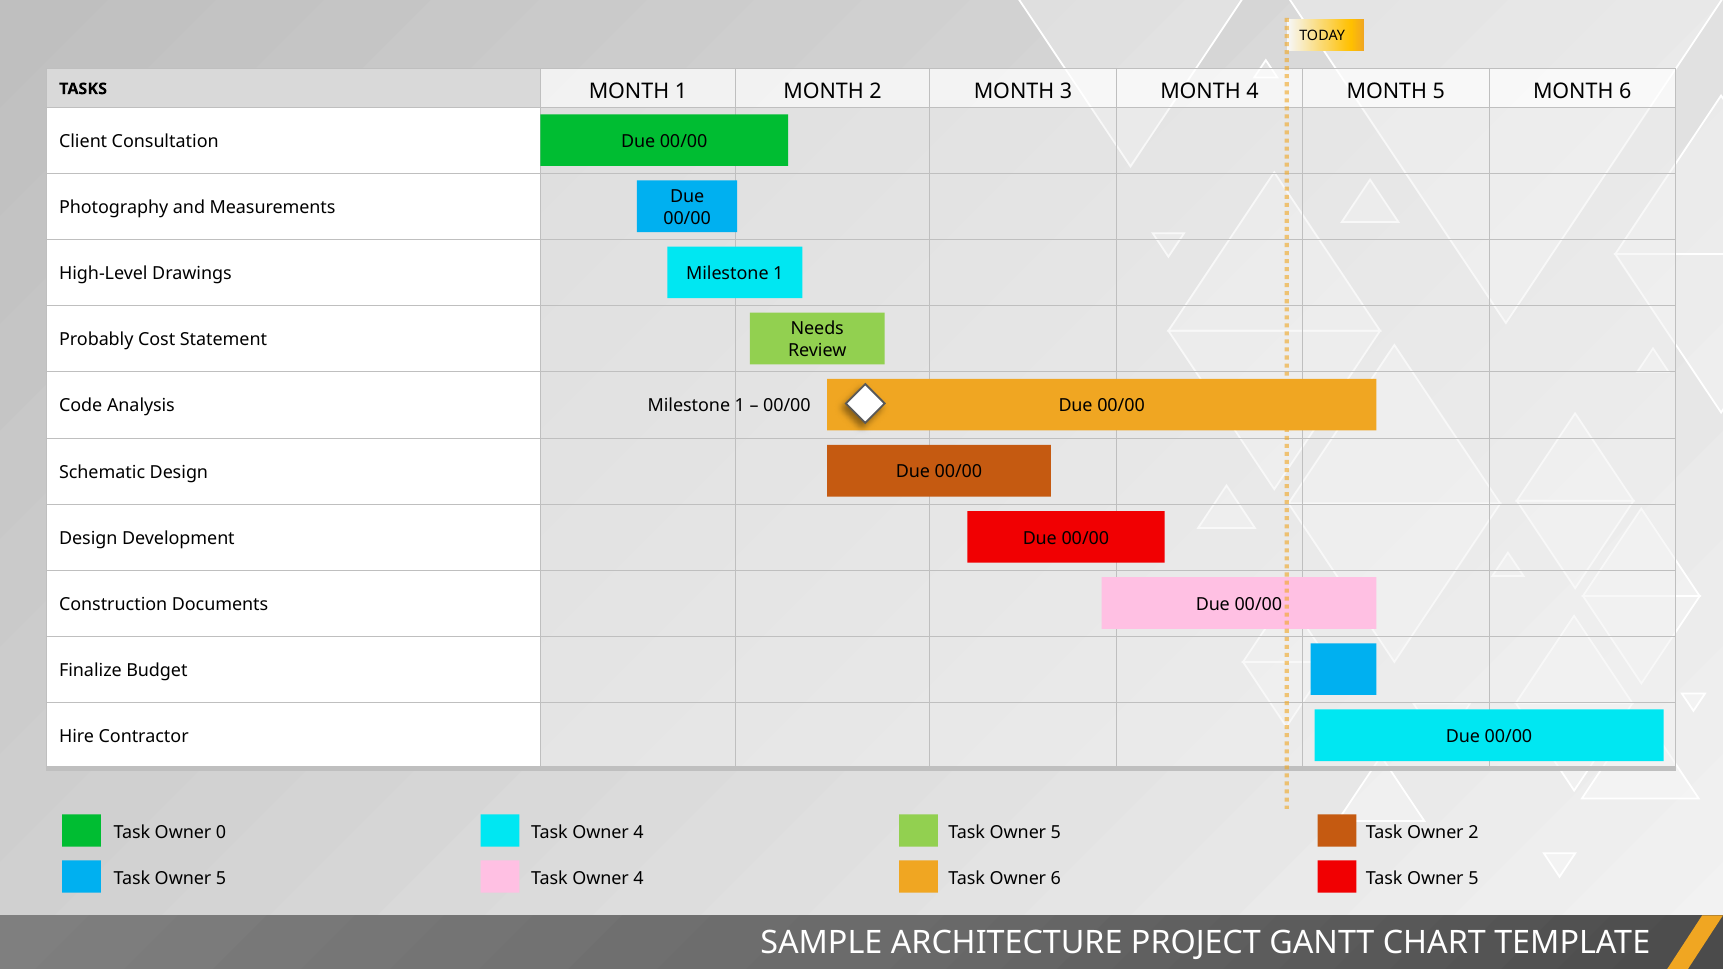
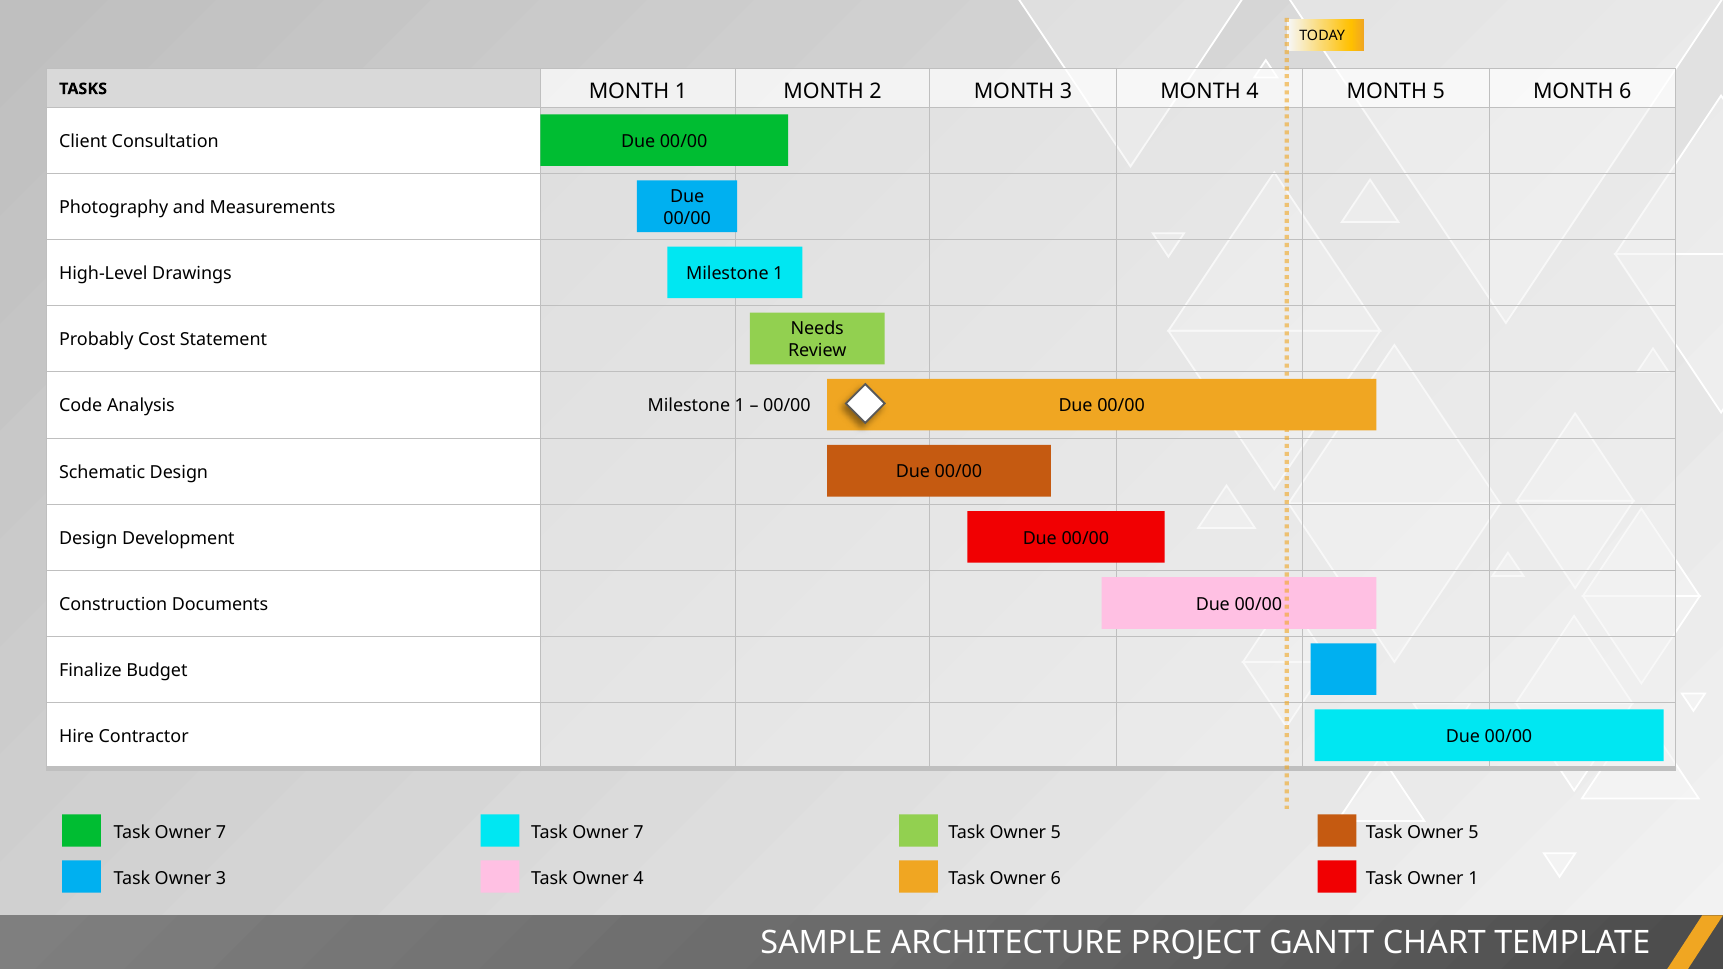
2 at (1473, 833): 2 -> 5
0 at (221, 833): 0 -> 7
4 at (639, 833): 4 -> 7
5 at (1473, 879): 5 -> 1
5 at (221, 879): 5 -> 3
